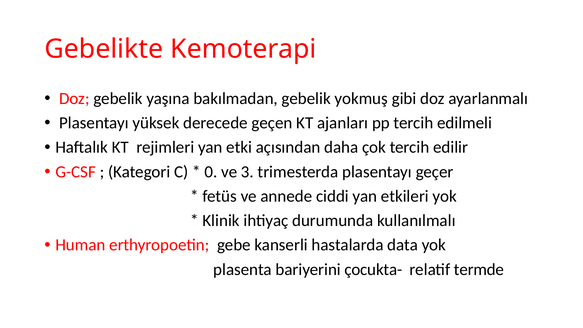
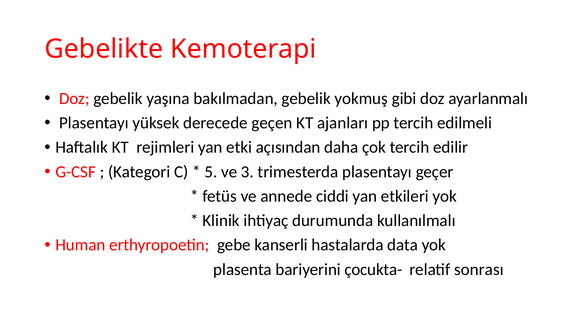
0: 0 -> 5
termde: termde -> sonrası
